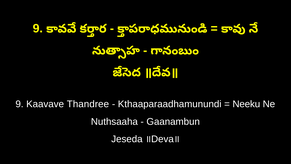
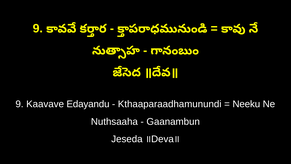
Thandree: Thandree -> Edayandu
